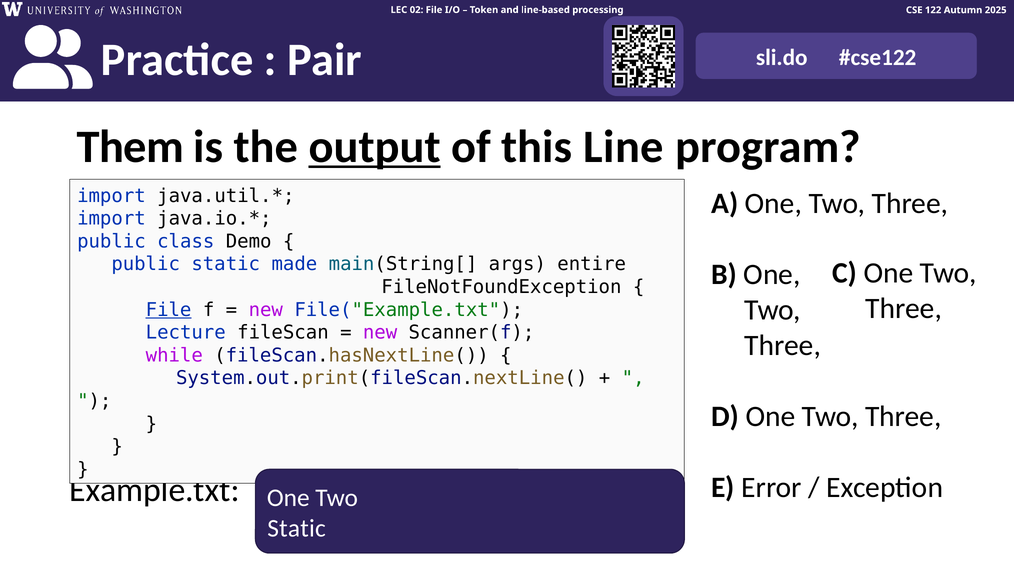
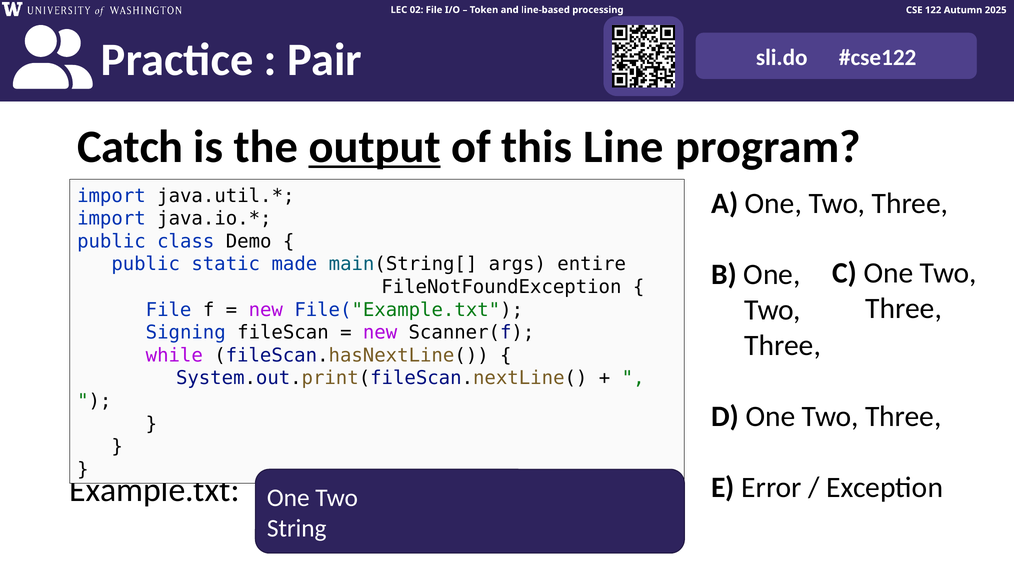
Them: Them -> Catch
File at (169, 310) underline: present -> none
Lecture: Lecture -> Signing
Static at (297, 528): Static -> String
